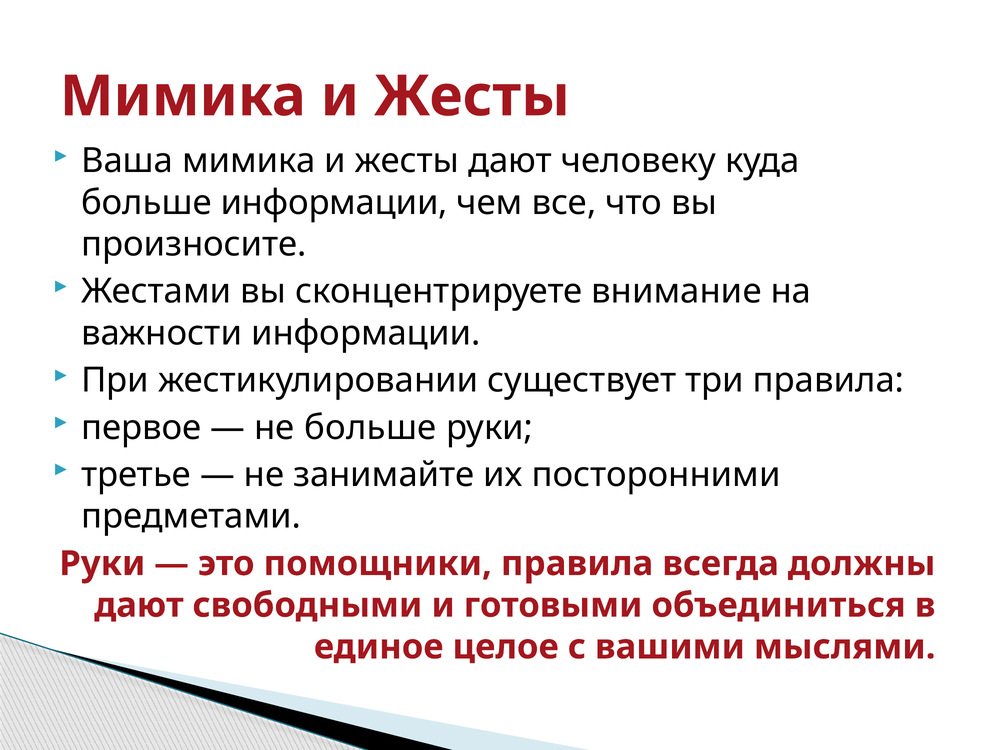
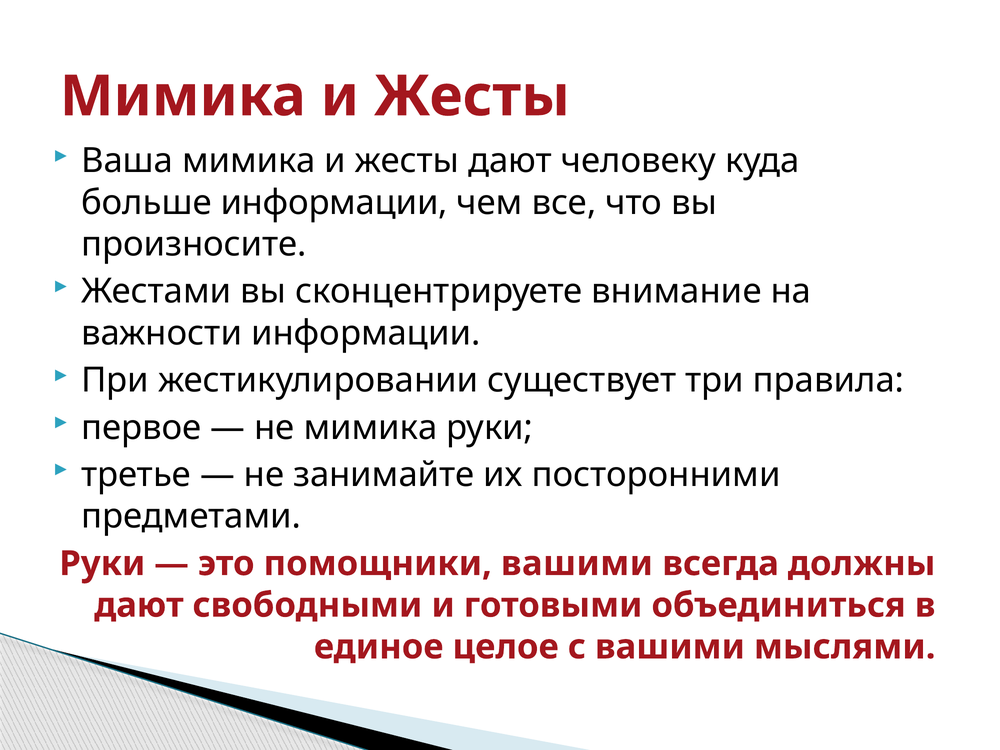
не больше: больше -> мимика
помощники правила: правила -> вашими
